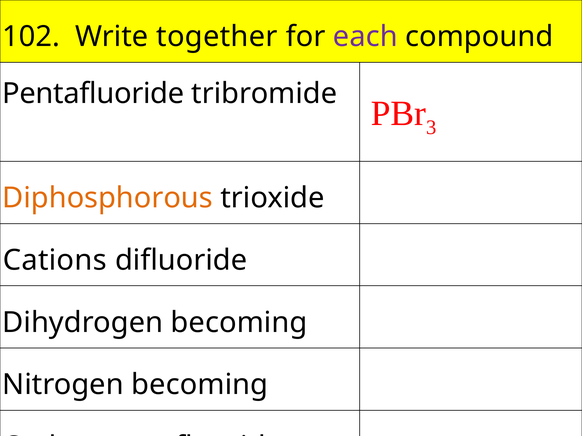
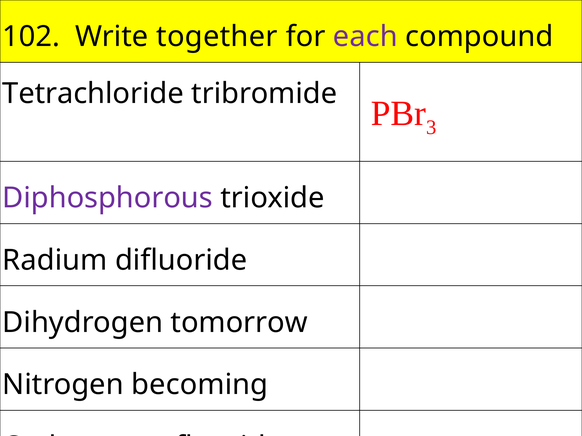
Pentafluoride: Pentafluoride -> Tetrachloride
Diphosphorous colour: orange -> purple
Cations: Cations -> Radium
Dihydrogen becoming: becoming -> tomorrow
